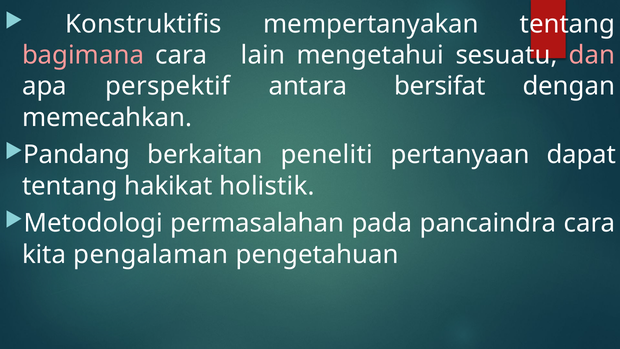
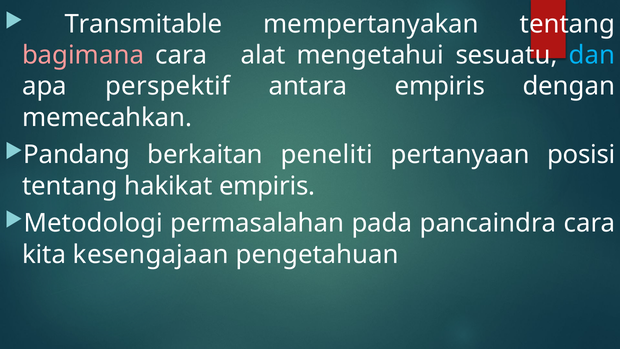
Konstruktifis: Konstruktifis -> Transmitable
lain: lain -> alat
dan colour: pink -> light blue
antara bersifat: bersifat -> empiris
dapat: dapat -> posisi
hakikat holistik: holistik -> empiris
pengalaman: pengalaman -> kesengajaan
